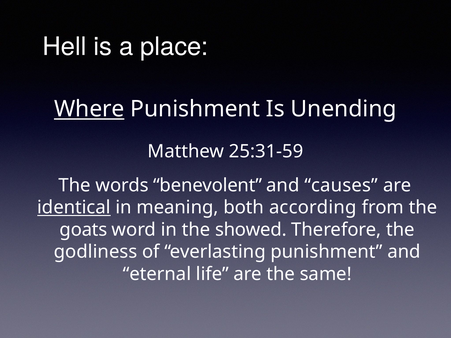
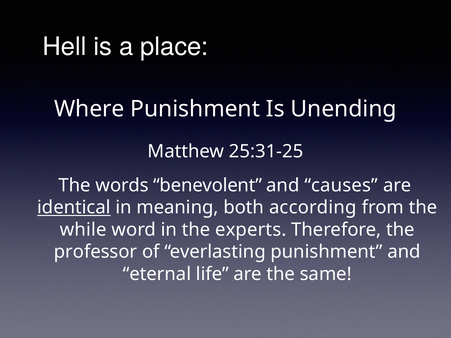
Where underline: present -> none
25:31-59: 25:31-59 -> 25:31-25
goats: goats -> while
showed: showed -> experts
godliness: godliness -> professor
